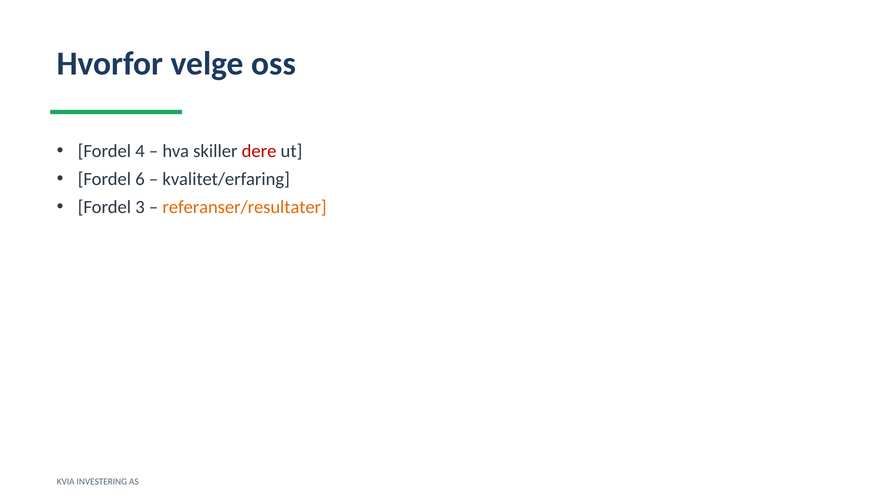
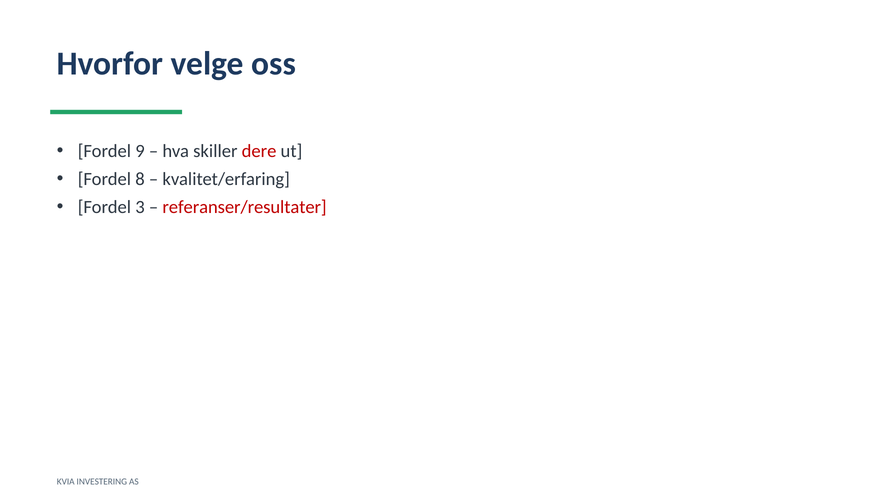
4: 4 -> 9
6: 6 -> 8
referanser/resultater colour: orange -> red
